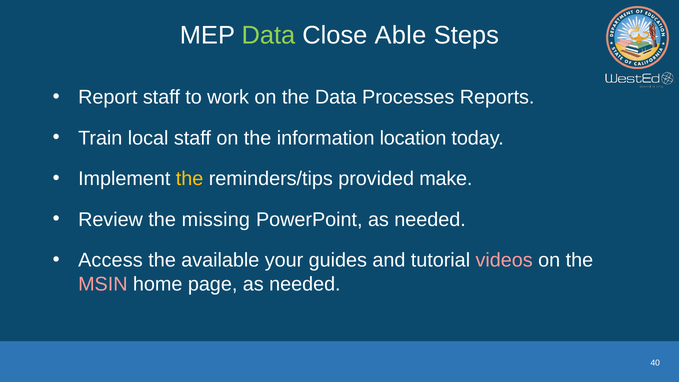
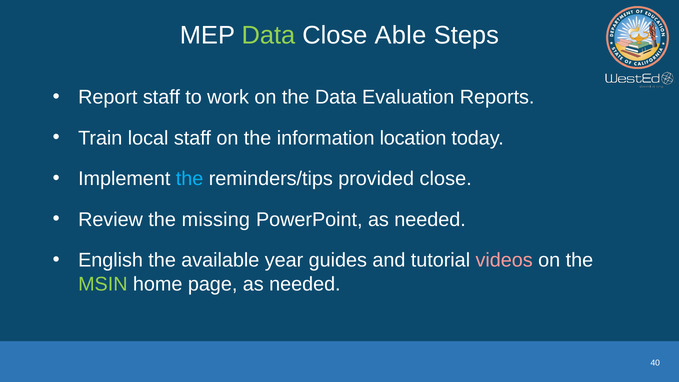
Processes: Processes -> Evaluation
the at (190, 179) colour: yellow -> light blue
provided make: make -> close
Access: Access -> English
your: your -> year
MSIN colour: pink -> light green
